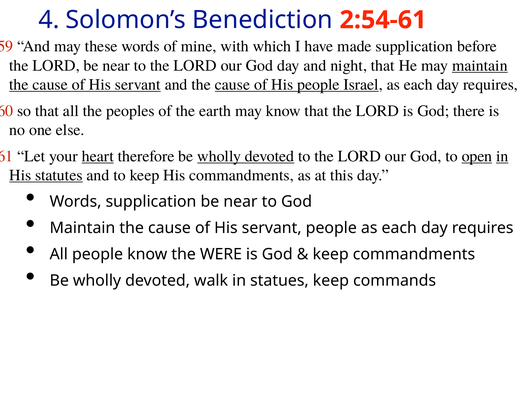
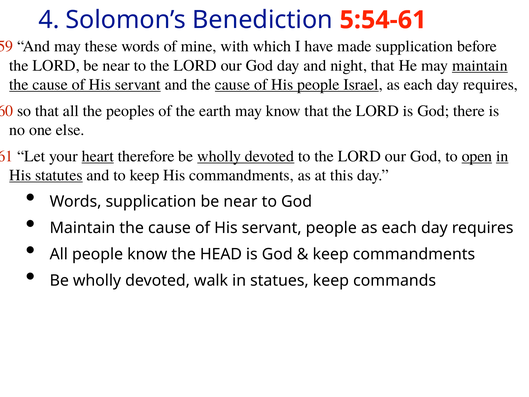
2:54-61: 2:54-61 -> 5:54-61
WERE: WERE -> HEAD
